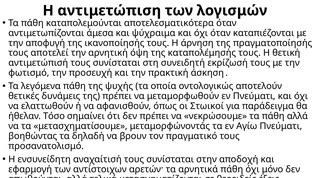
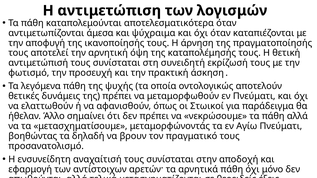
Τόσο: Τόσο -> Άλλο
